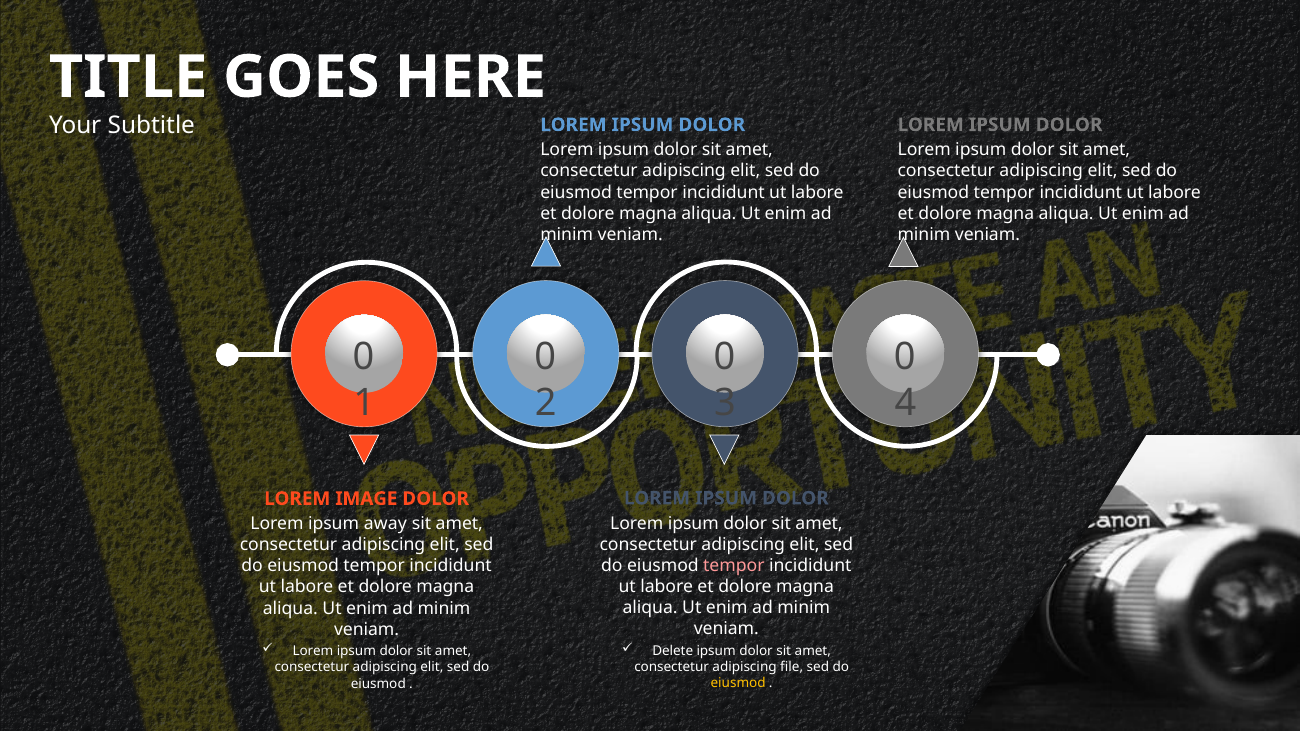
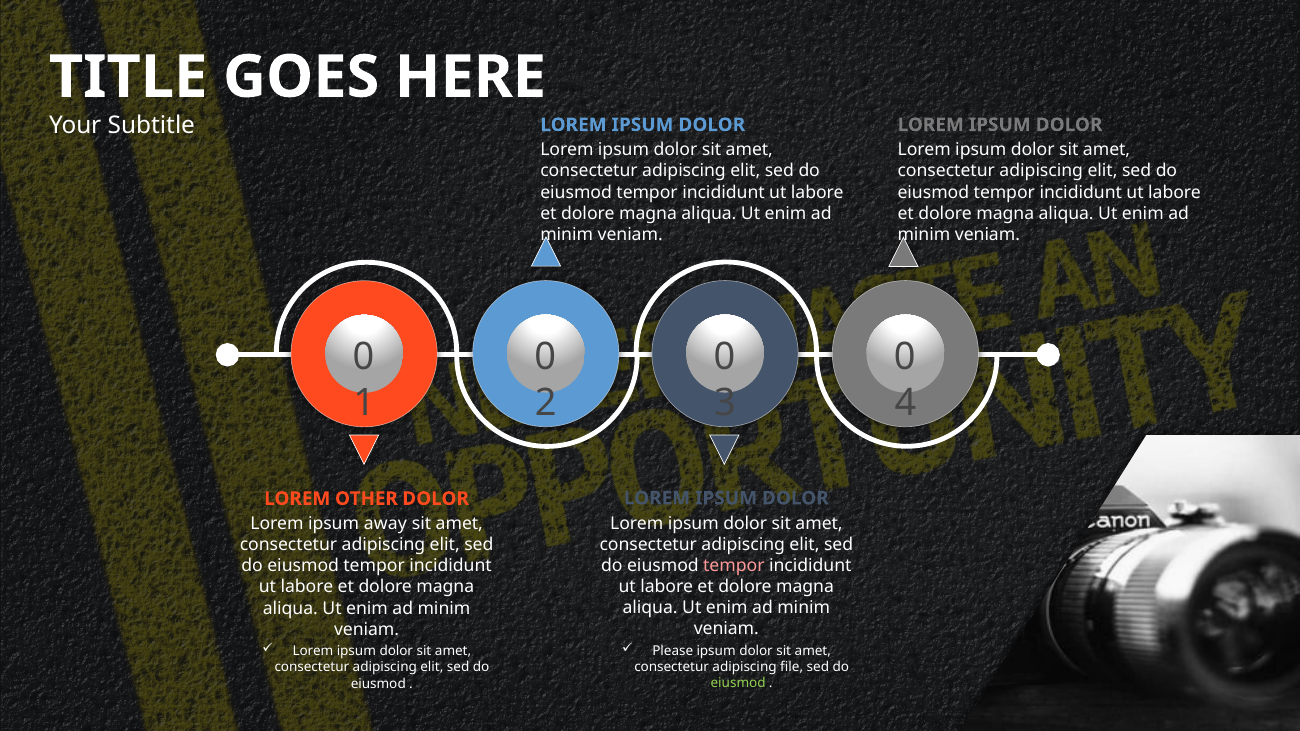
IMAGE: IMAGE -> OTHER
Delete: Delete -> Please
eiusmod at (738, 684) colour: yellow -> light green
